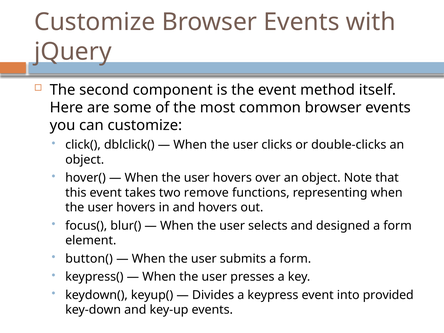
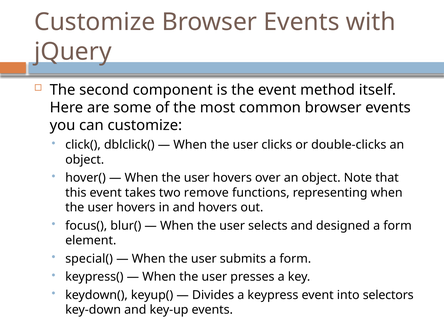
button(: button( -> special(
provided: provided -> selectors
